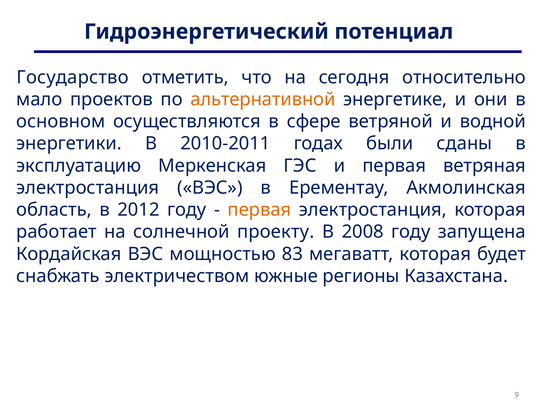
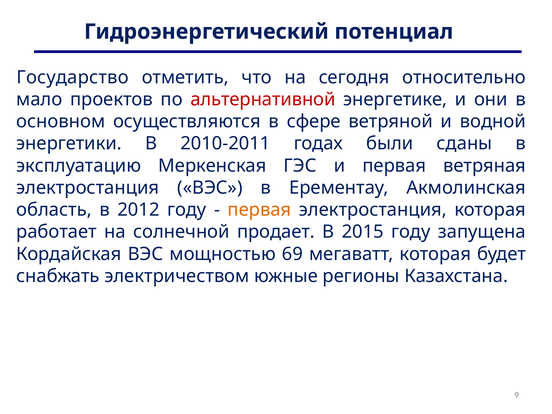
альтернативной colour: orange -> red
проекту: проекту -> продает
2008: 2008 -> 2015
83: 83 -> 69
